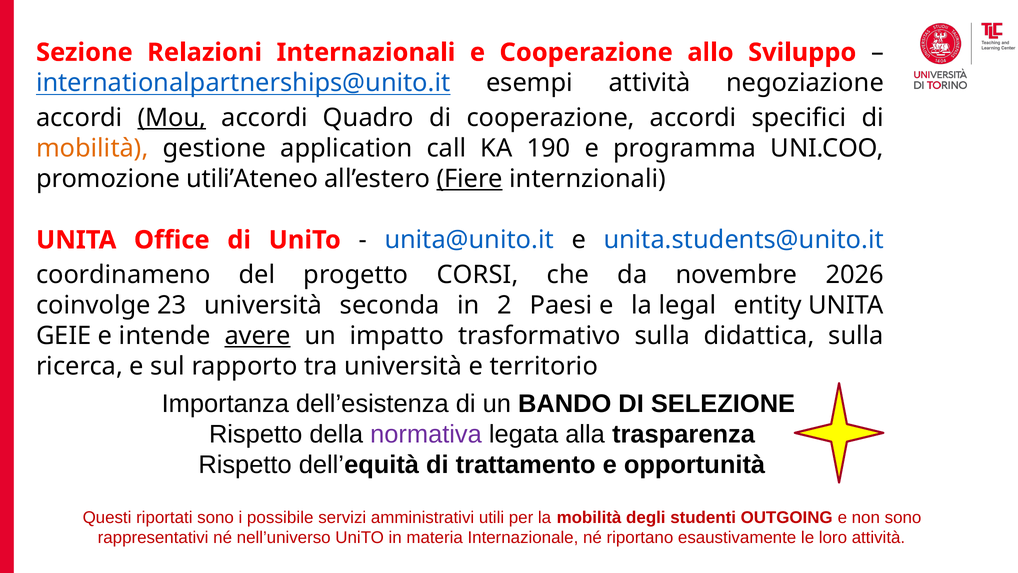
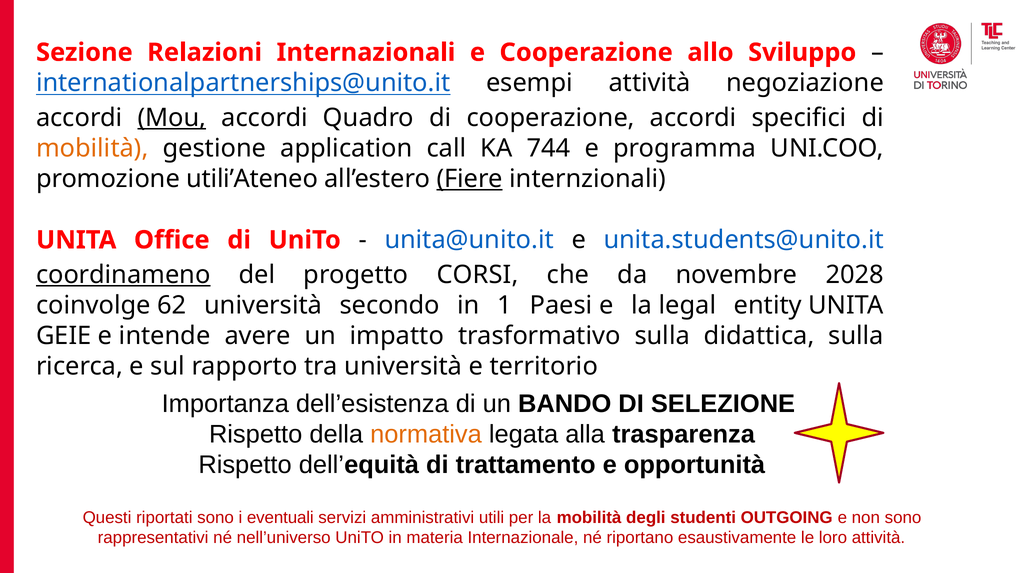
190: 190 -> 744
coordinameno underline: none -> present
2026: 2026 -> 2028
23: 23 -> 62
seconda: seconda -> secondo
2: 2 -> 1
avere underline: present -> none
normativa colour: purple -> orange
possibile: possibile -> eventuali
